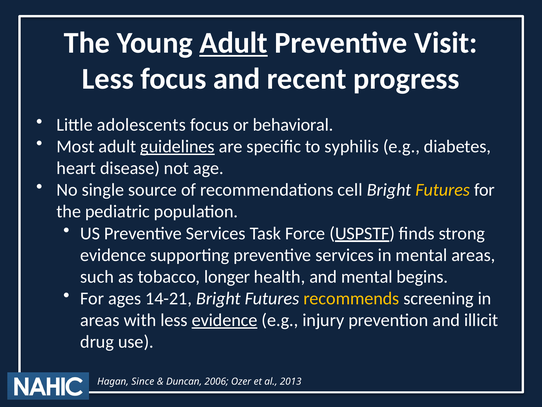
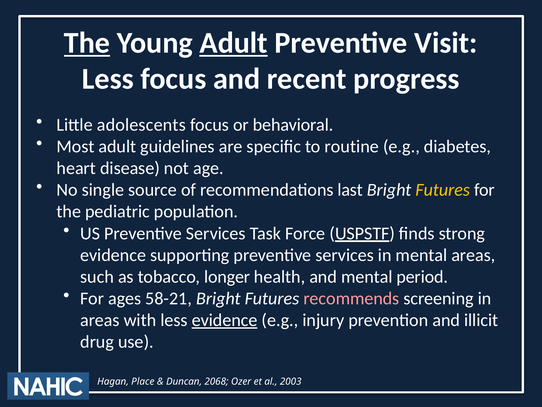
The at (87, 43) underline: none -> present
guidelines underline: present -> none
syphilis: syphilis -> routine
cell: cell -> last
begins: begins -> period
14-21: 14-21 -> 58-21
recommends colour: yellow -> pink
Since: Since -> Place
2006: 2006 -> 2068
2013: 2013 -> 2003
